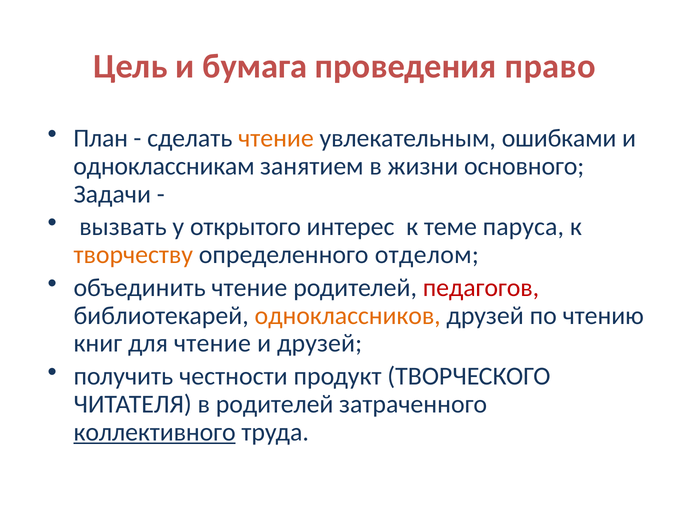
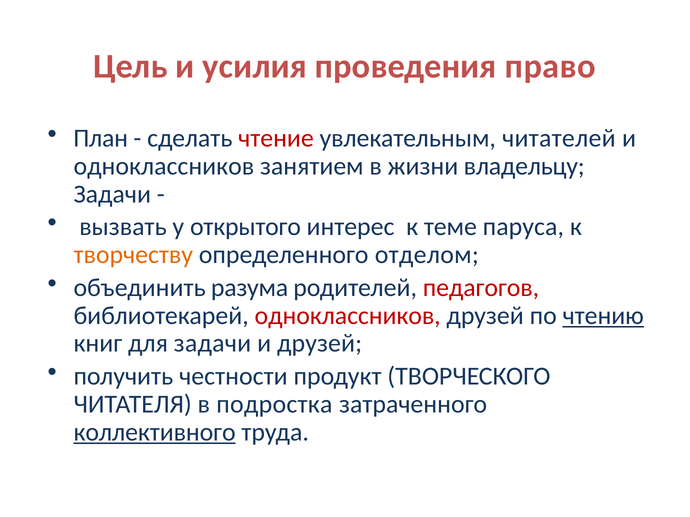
бумага: бумага -> усилия
чтение at (276, 138) colour: orange -> red
ошибками: ошибками -> читателей
одноклассникам at (164, 166): одноклассникам -> одноклассников
основного: основного -> владельцу
объединить чтение: чтение -> разума
одноклассников at (348, 316) colour: orange -> red
чтению underline: none -> present
для чтение: чтение -> задачи
в родителей: родителей -> подростка
